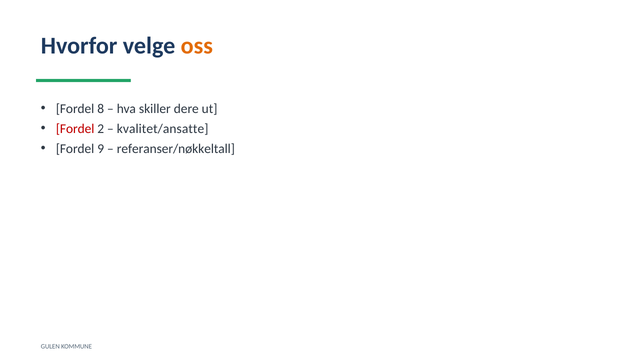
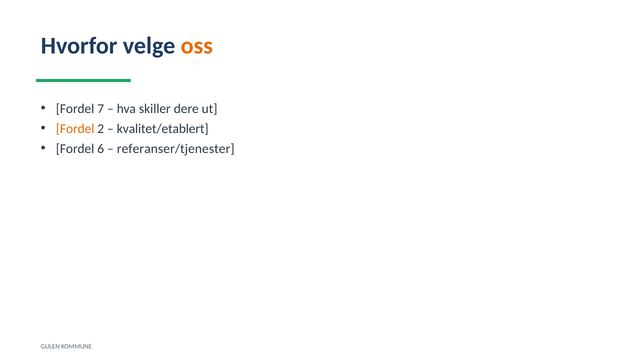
8: 8 -> 7
Fordel at (75, 129) colour: red -> orange
kvalitet/ansatte: kvalitet/ansatte -> kvalitet/etablert
9: 9 -> 6
referanser/nøkkeltall: referanser/nøkkeltall -> referanser/tjenester
